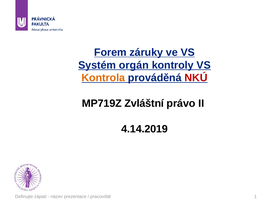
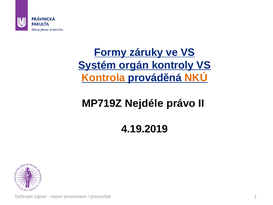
Forem: Forem -> Formy
NKÚ colour: red -> orange
Zvláštní: Zvláštní -> Nejdéle
4.14.2019: 4.14.2019 -> 4.19.2019
